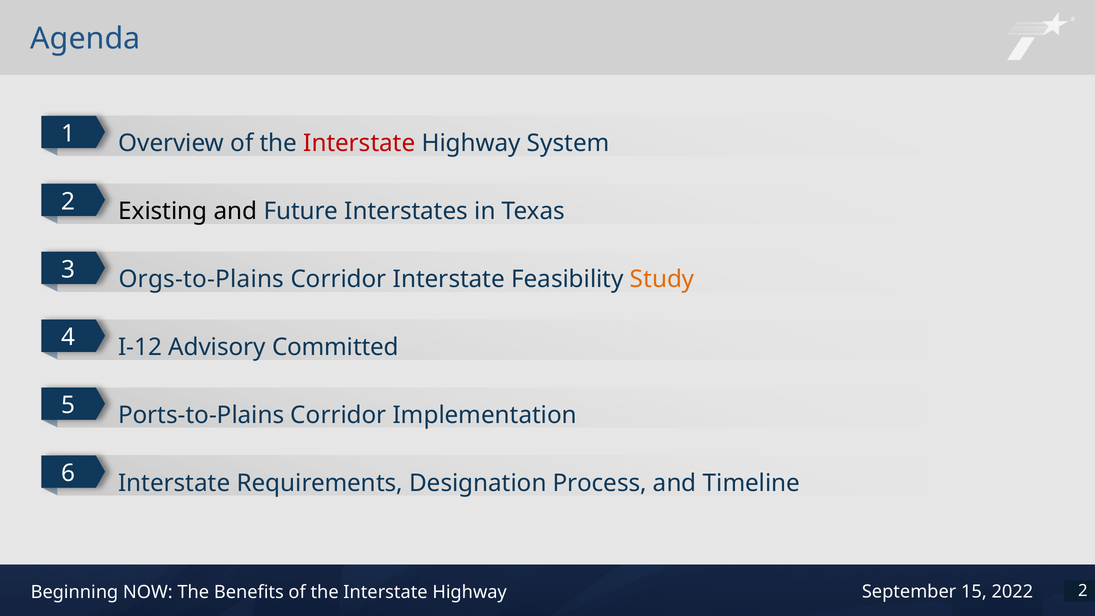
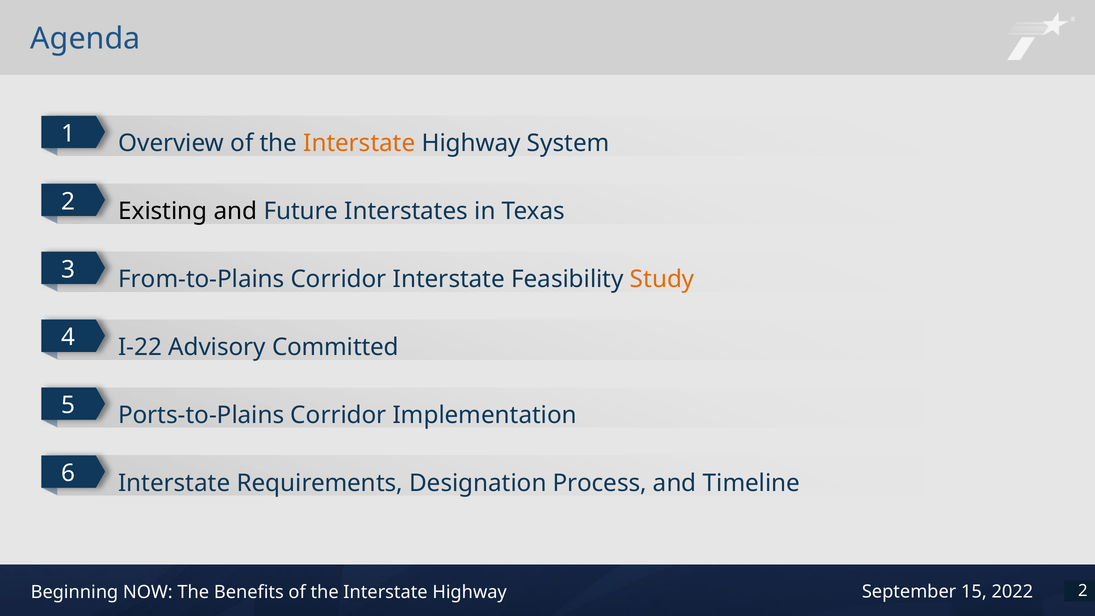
Interstate at (359, 143) colour: red -> orange
Orgs-to-Plains: Orgs-to-Plains -> From-to-Plains
I-12: I-12 -> I-22
